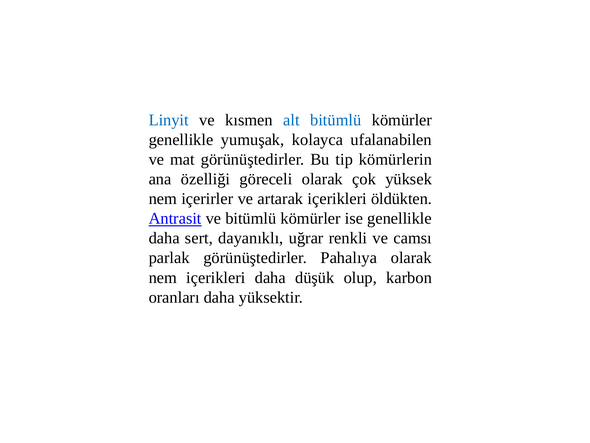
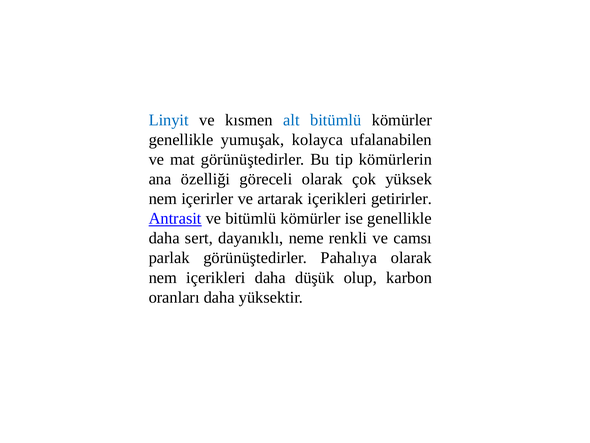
öldükten: öldükten -> getirirler
uğrar: uğrar -> neme
